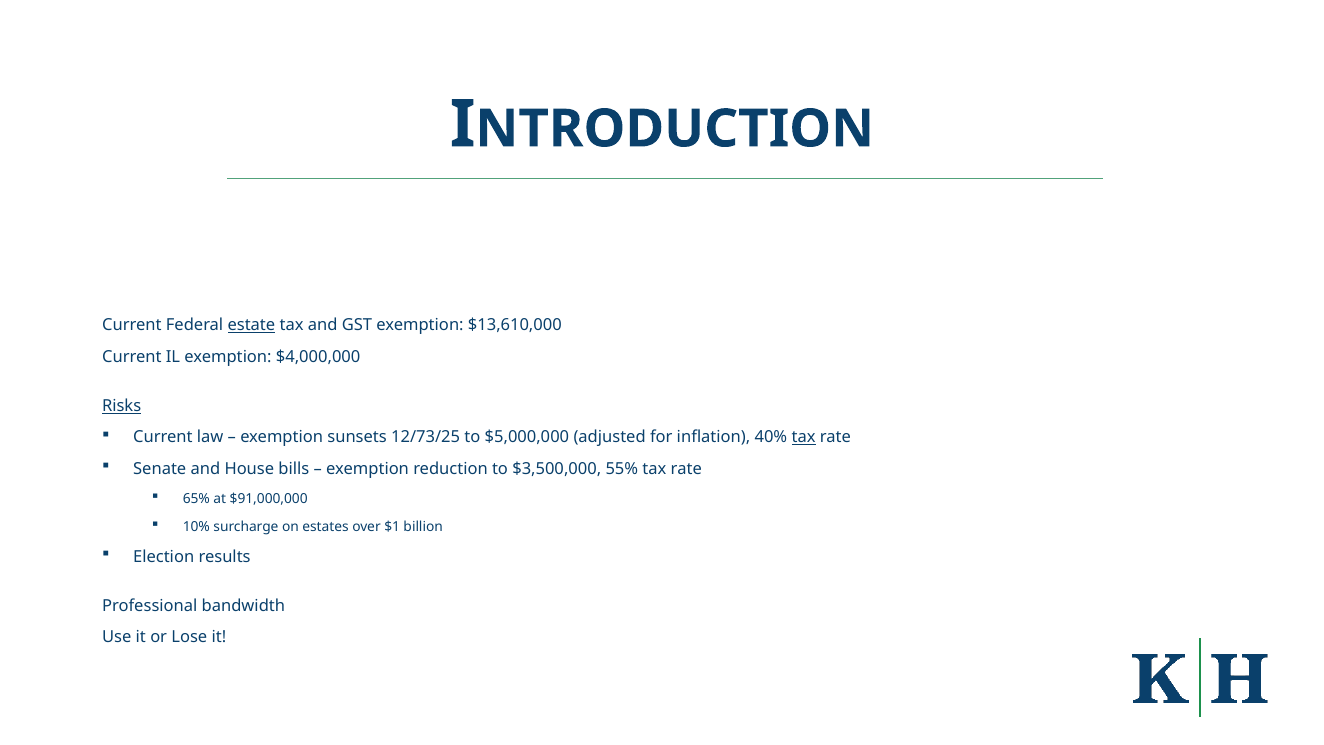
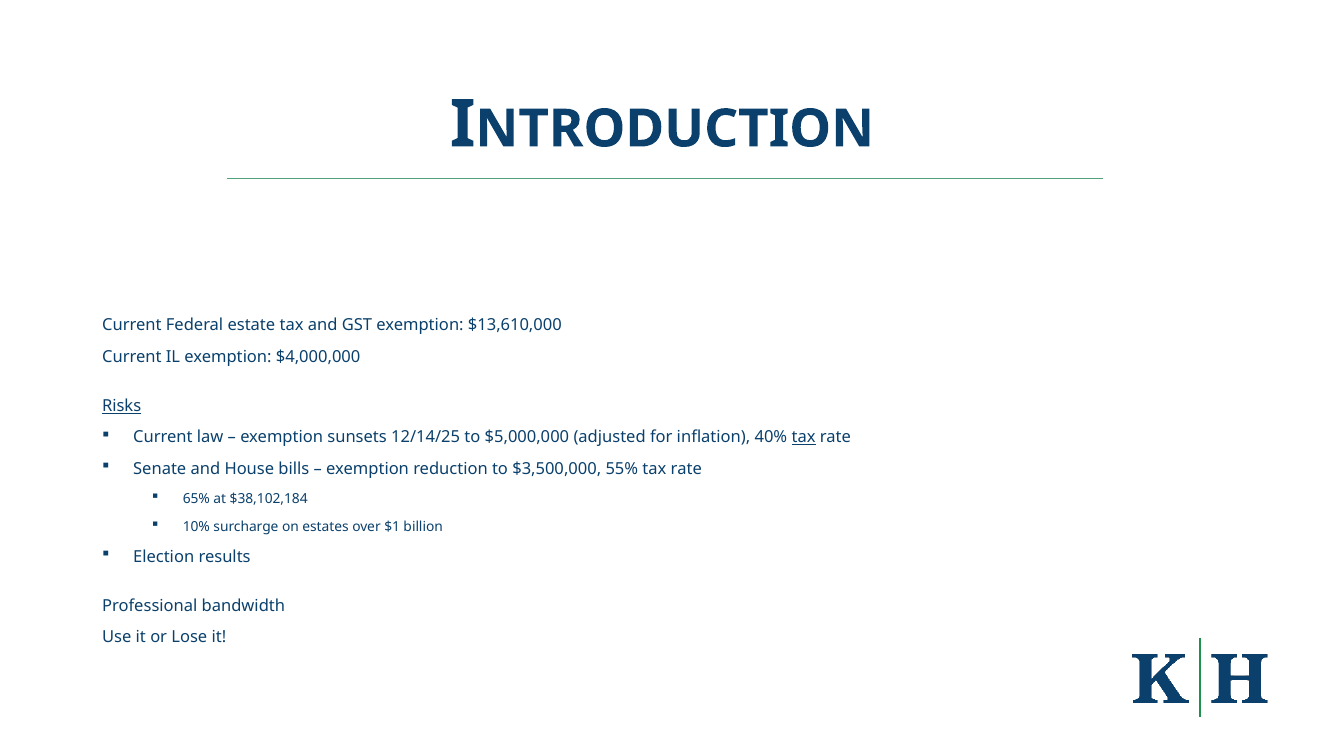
estate underline: present -> none
12/73/25: 12/73/25 -> 12/14/25
$91,000,000: $91,000,000 -> $38,102,184
